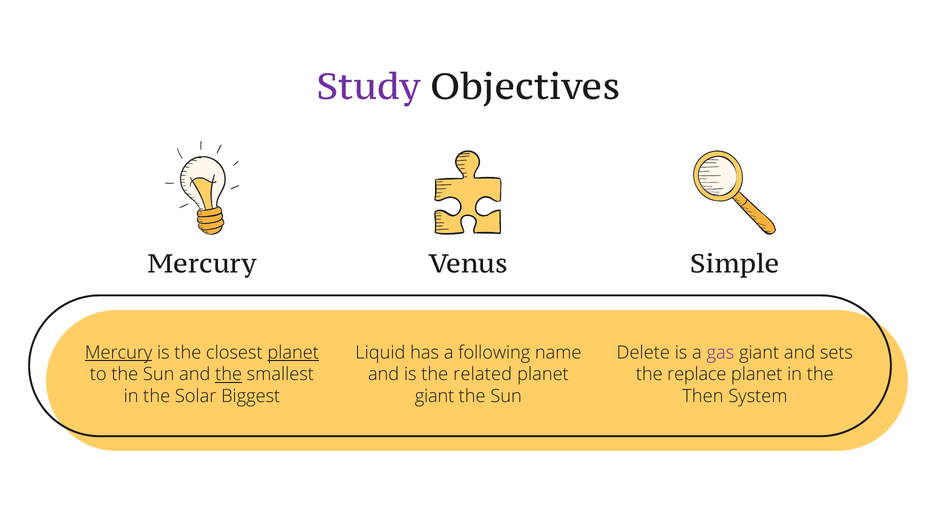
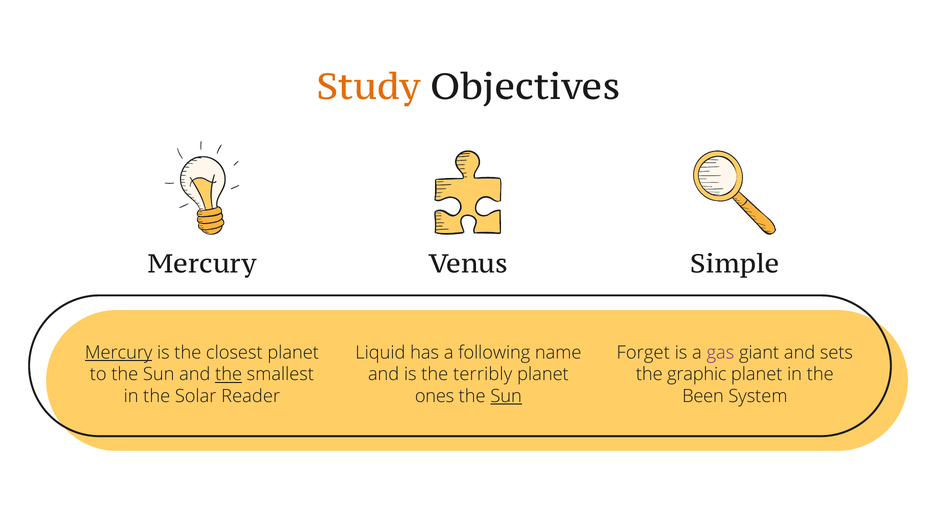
Study colour: purple -> orange
planet at (293, 353) underline: present -> none
Delete: Delete -> Forget
related: related -> terribly
replace: replace -> graphic
Biggest: Biggest -> Reader
giant at (435, 396): giant -> ones
Sun at (506, 396) underline: none -> present
Then: Then -> Been
